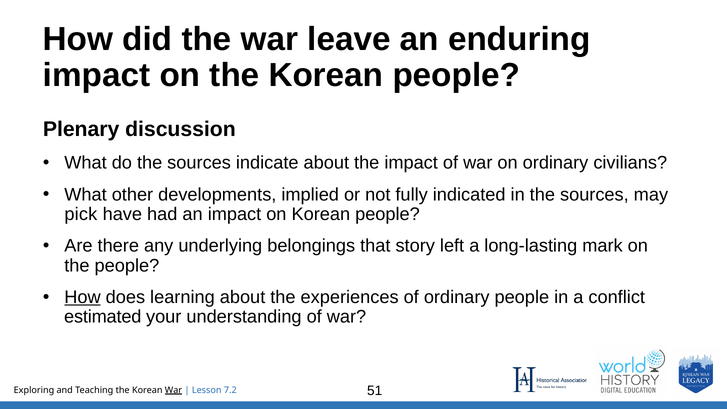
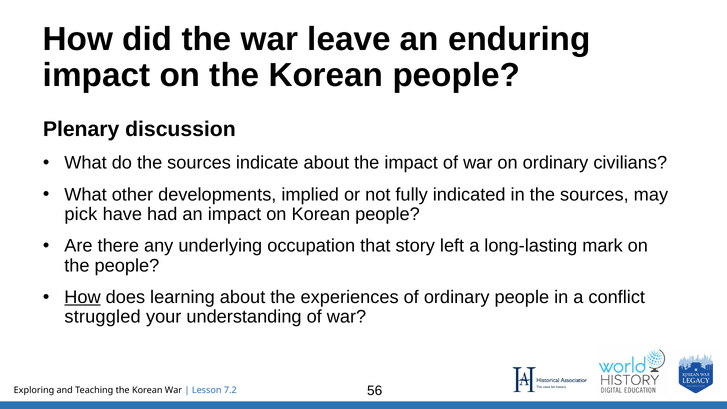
belongings: belongings -> occupation
estimated: estimated -> struggled
War at (173, 390) underline: present -> none
51: 51 -> 56
